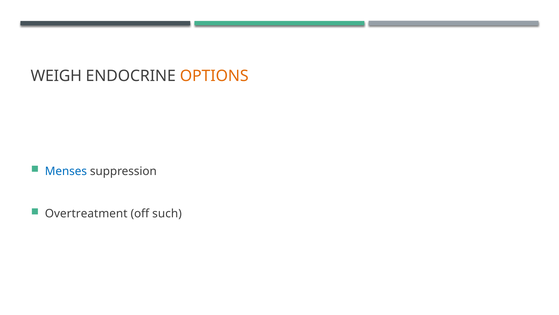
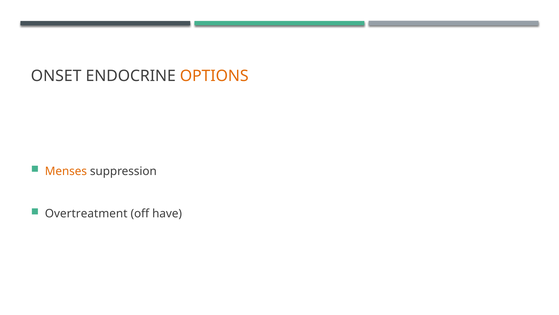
WEIGH: WEIGH -> ONSET
Menses colour: blue -> orange
such: such -> have
